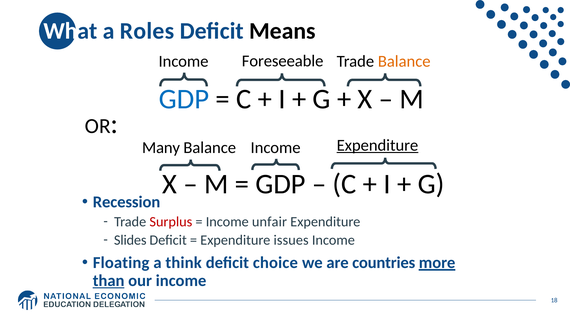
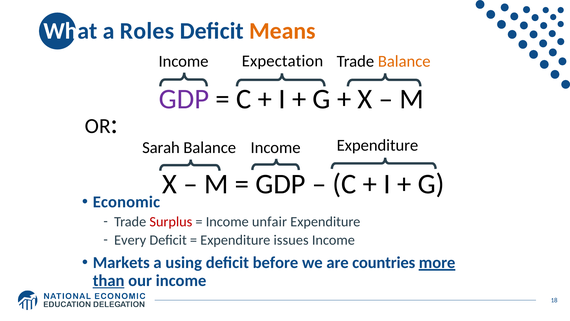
Means colour: black -> orange
Foreseeable: Foreseeable -> Expectation
GDP at (184, 99) colour: blue -> purple
Many: Many -> Sarah
Expenditure at (377, 145) underline: present -> none
Recession: Recession -> Economic
Slides: Slides -> Every
Floating: Floating -> Markets
think: think -> using
choice: choice -> before
